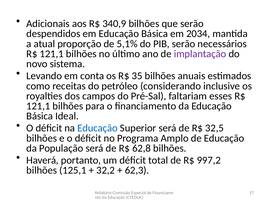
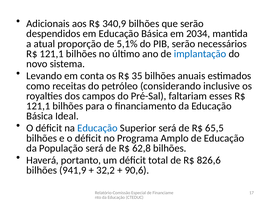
implantação colour: purple -> blue
32,5: 32,5 -> 65,5
997,2: 997,2 -> 826,6
125,1: 125,1 -> 941,9
62,3: 62,3 -> 90,6
